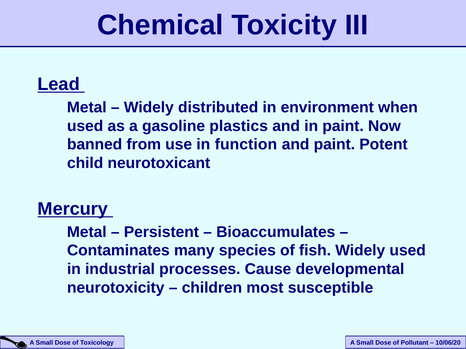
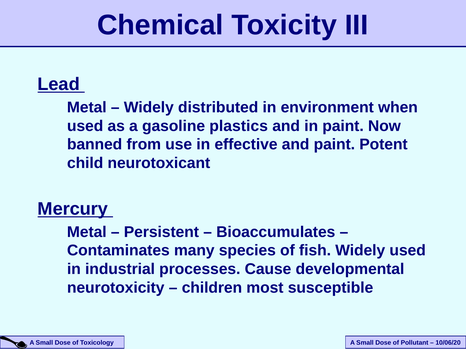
function: function -> effective
